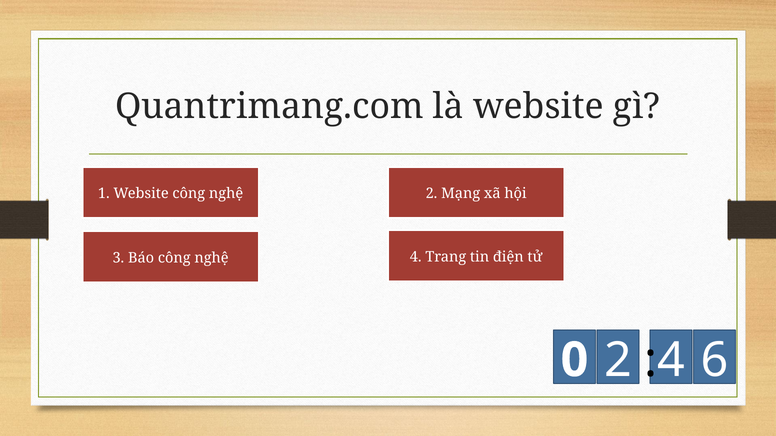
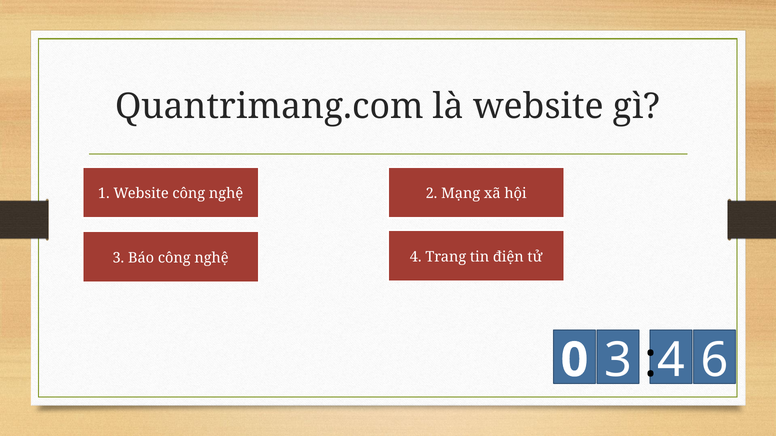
0 2: 2 -> 3
